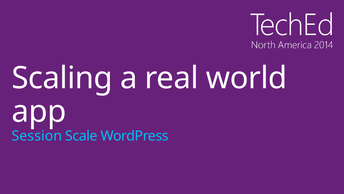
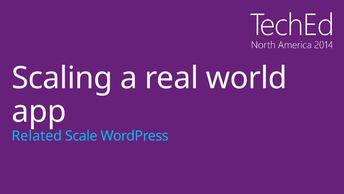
Session: Session -> Related
